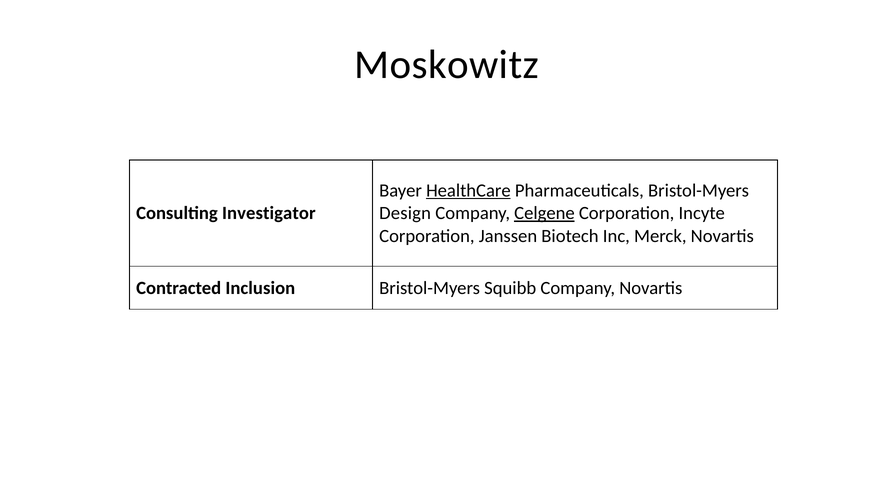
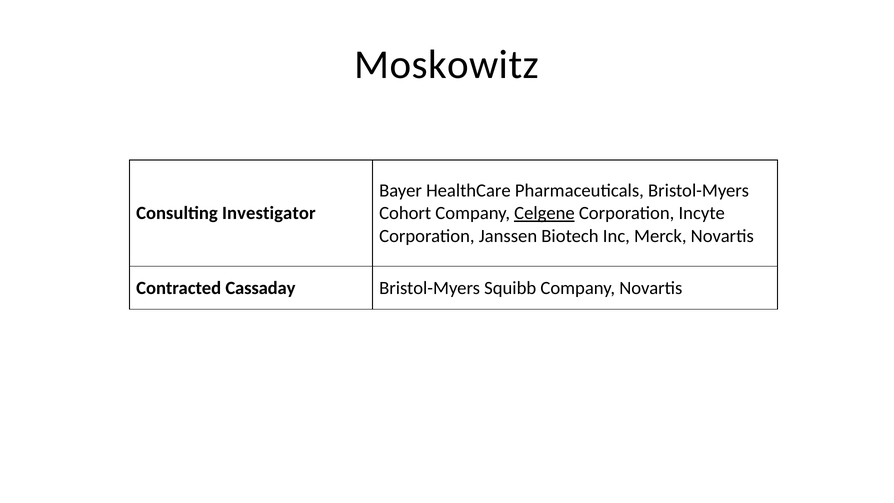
HealthCare underline: present -> none
Design: Design -> Cohort
Inclusion: Inclusion -> Cassaday
